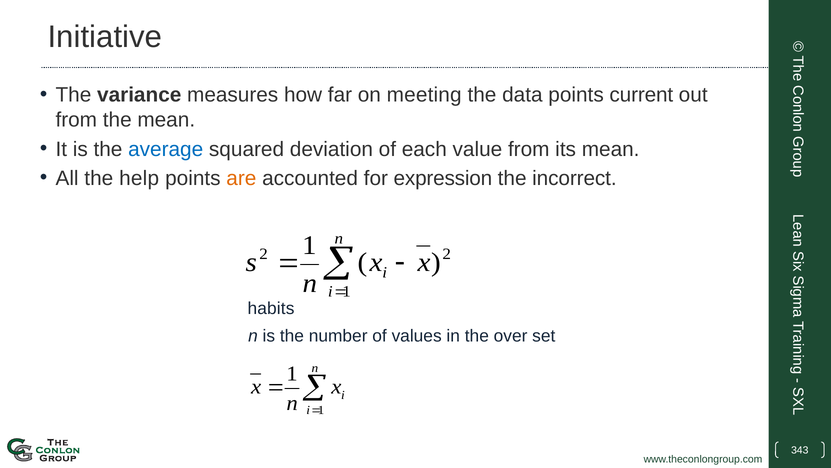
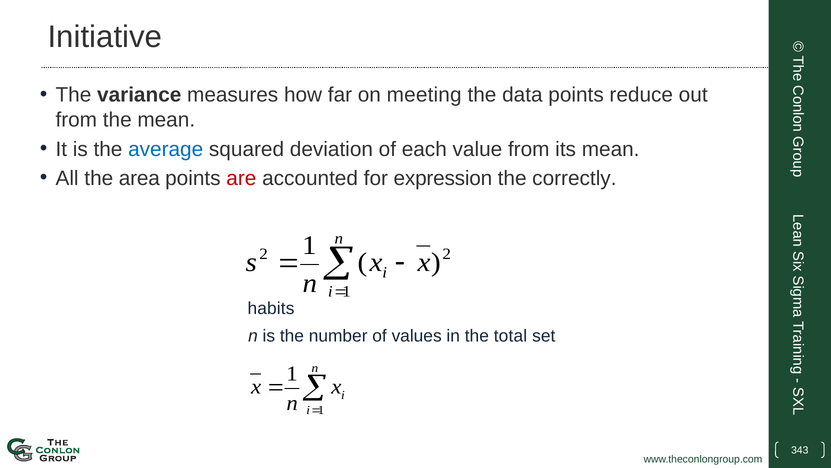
current: current -> reduce
help: help -> area
are colour: orange -> red
incorrect: incorrect -> correctly
over: over -> total
